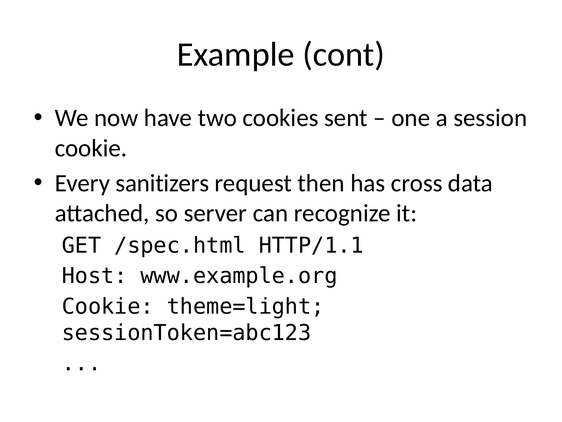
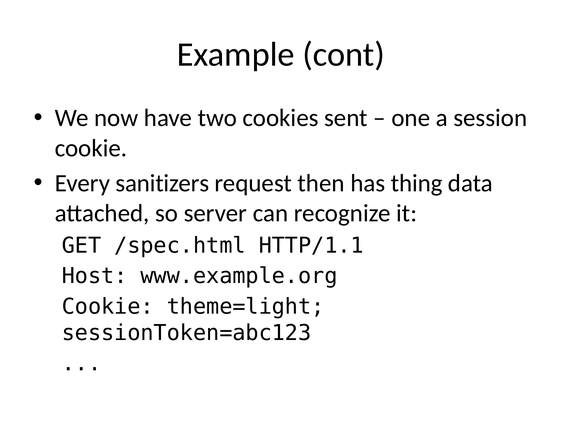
cross: cross -> thing
